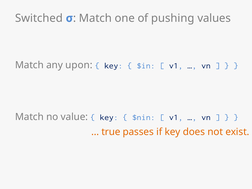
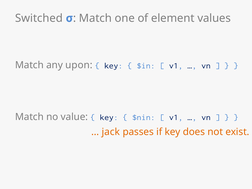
pushing: pushing -> element
true: true -> jack
